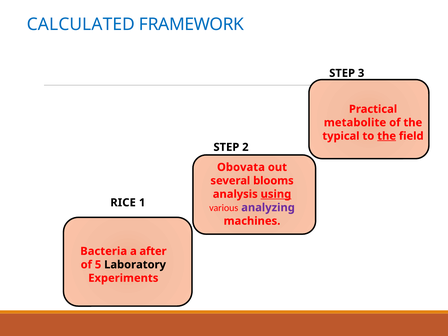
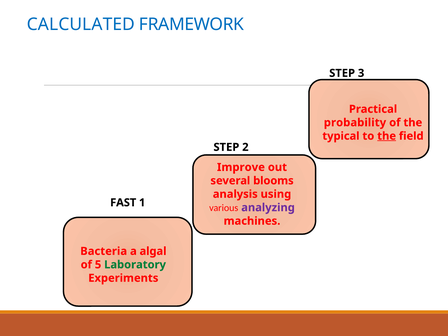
metabolite: metabolite -> probability
Obovata: Obovata -> Improve
using underline: present -> none
RICE: RICE -> FAST
after: after -> algal
Laboratory colour: black -> green
